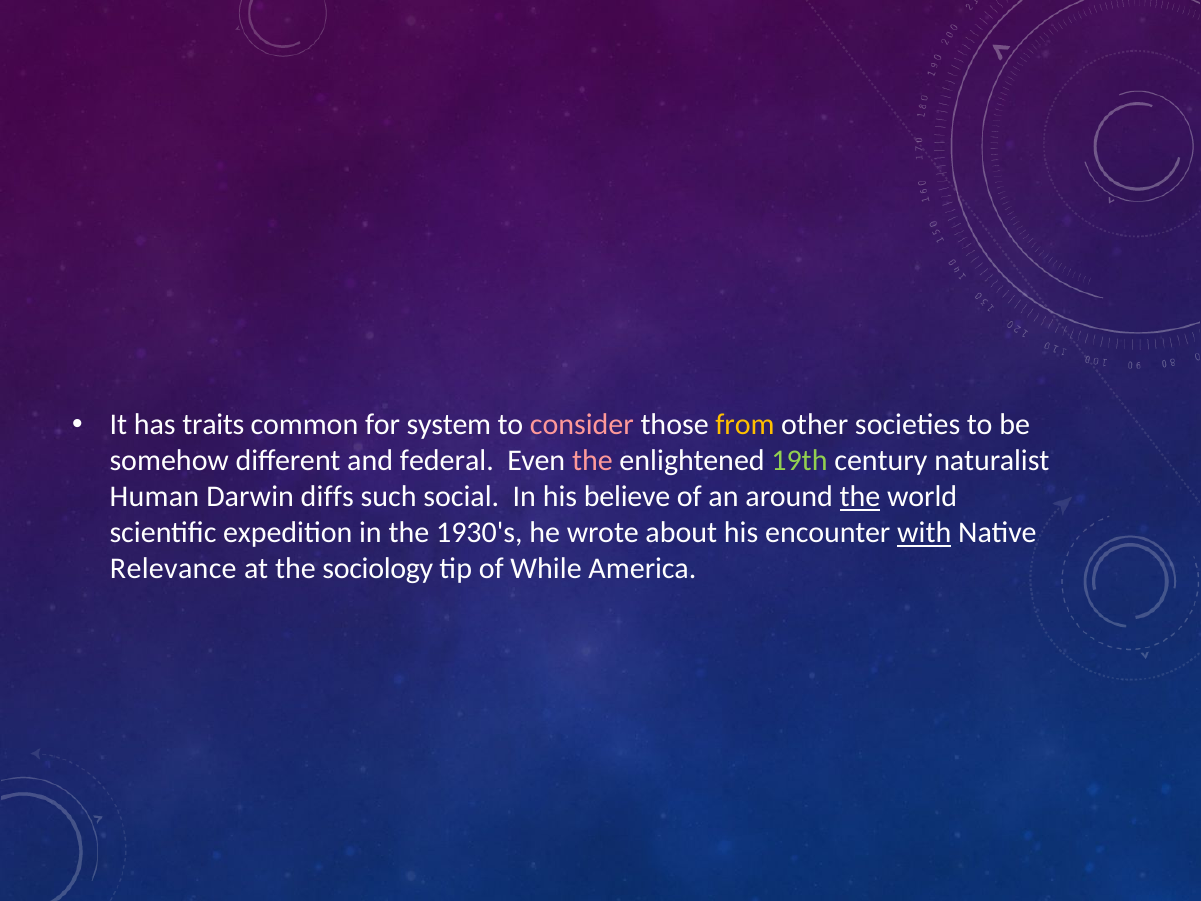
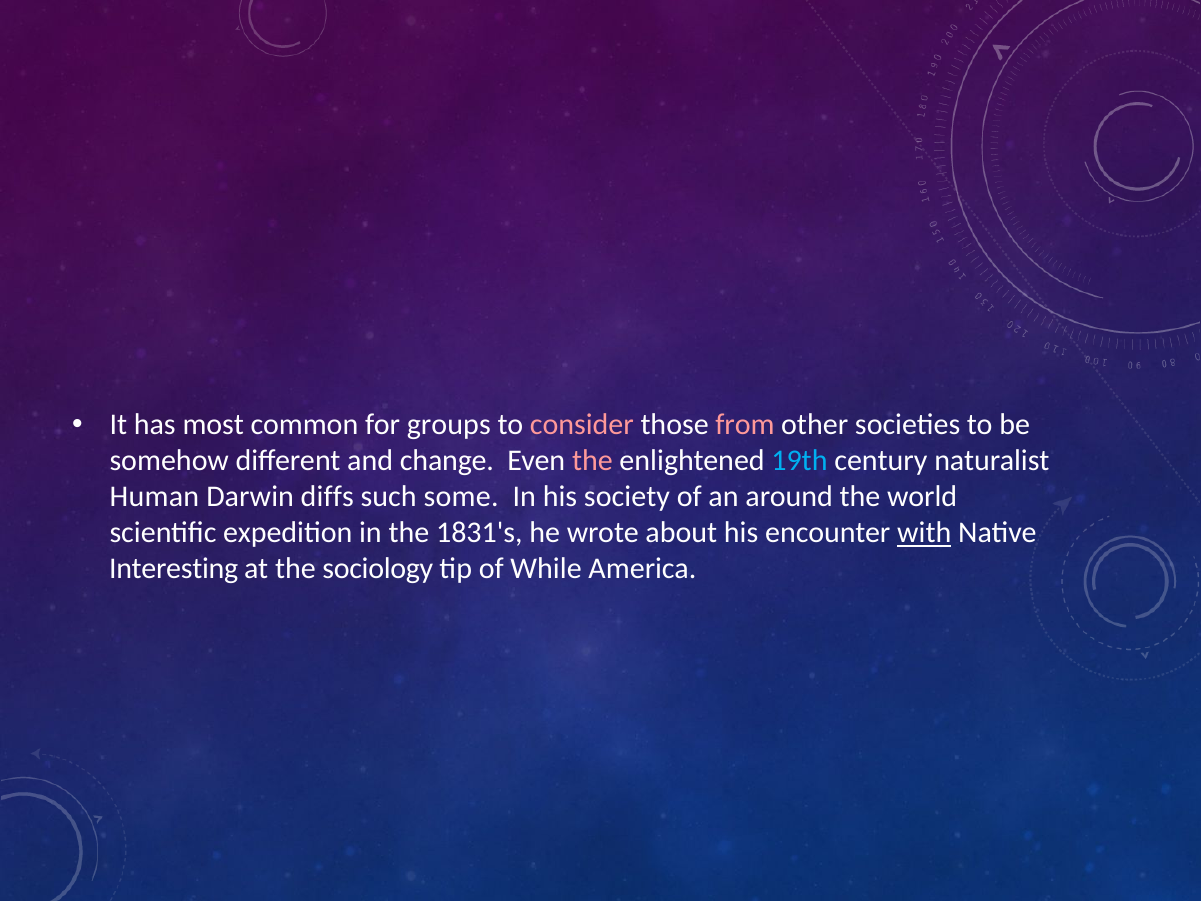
traits: traits -> most
system: system -> groups
from colour: yellow -> pink
federal: federal -> change
19th colour: light green -> light blue
social: social -> some
believe: believe -> society
the at (860, 497) underline: present -> none
1930's: 1930's -> 1831's
Relevance: Relevance -> Interesting
